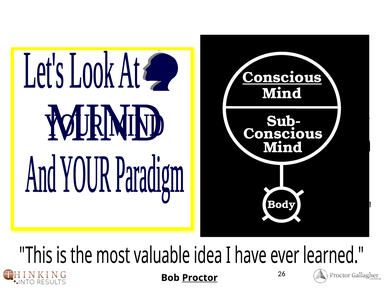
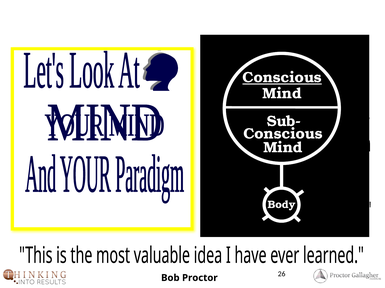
Proctor underline: present -> none
